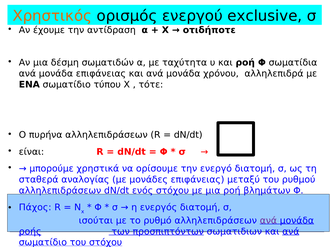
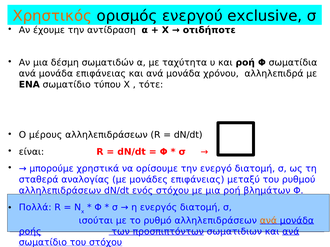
πυρήνα: πυρήνα -> μέρους
Πάχος: Πάχος -> Πολλά
ανά at (268, 221) colour: purple -> orange
